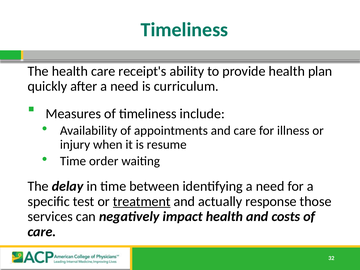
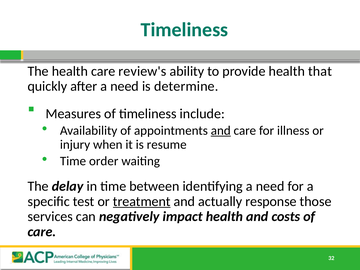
receipt's: receipt's -> review's
plan: plan -> that
curriculum: curriculum -> determine
and at (221, 131) underline: none -> present
